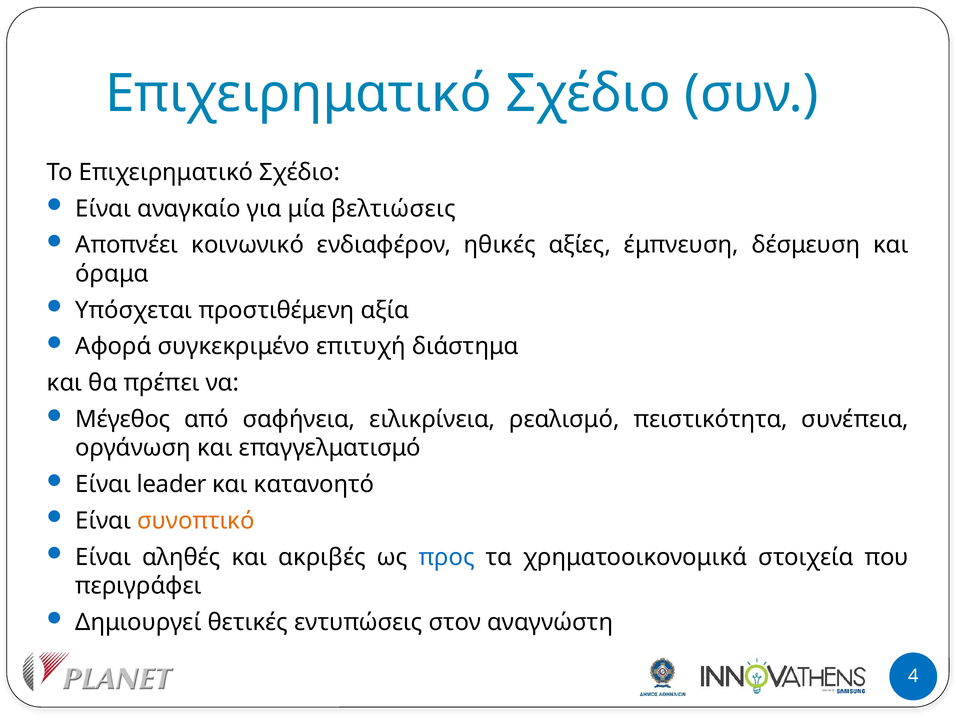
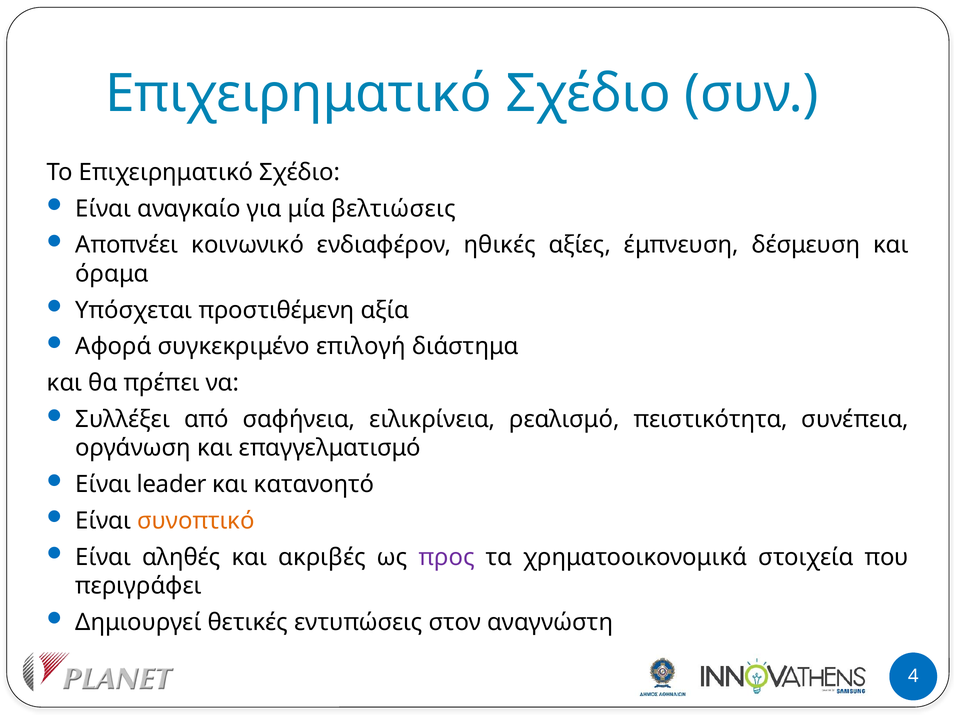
επιτυχή: επιτυχή -> επιλογή
Μέγεθος: Μέγεθος -> Συλλέξει
προς colour: blue -> purple
